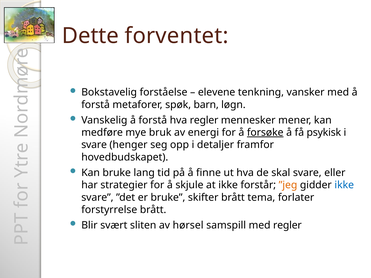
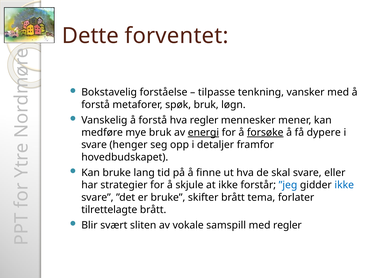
elevene: elevene -> tilpasse
spøk barn: barn -> bruk
energi underline: none -> present
psykisk: psykisk -> dypere
”jeg colour: orange -> blue
forstyrrelse: forstyrrelse -> tilrettelagte
hørsel: hørsel -> vokale
